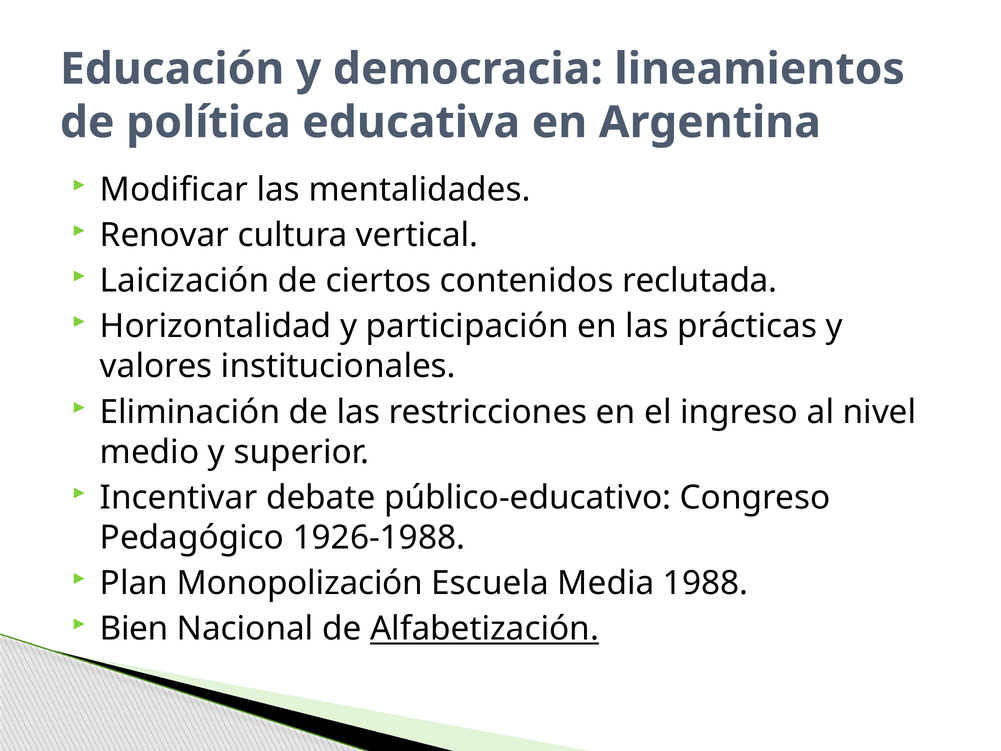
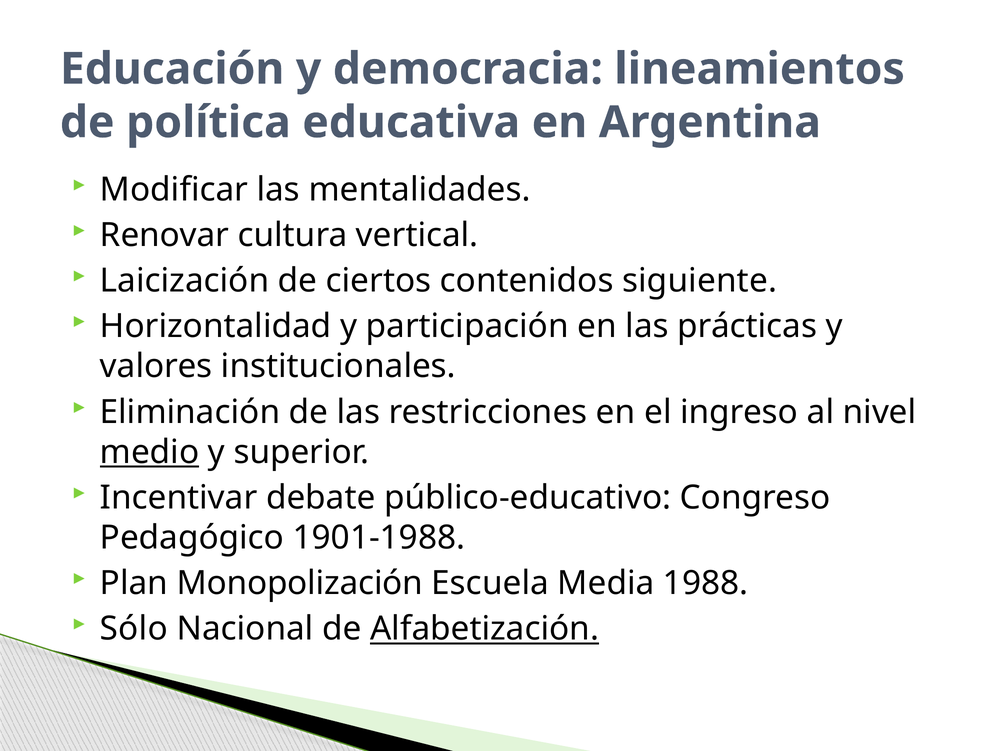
reclutada: reclutada -> siguiente
medio underline: none -> present
1926-1988: 1926-1988 -> 1901-1988
Bien: Bien -> Sólo
